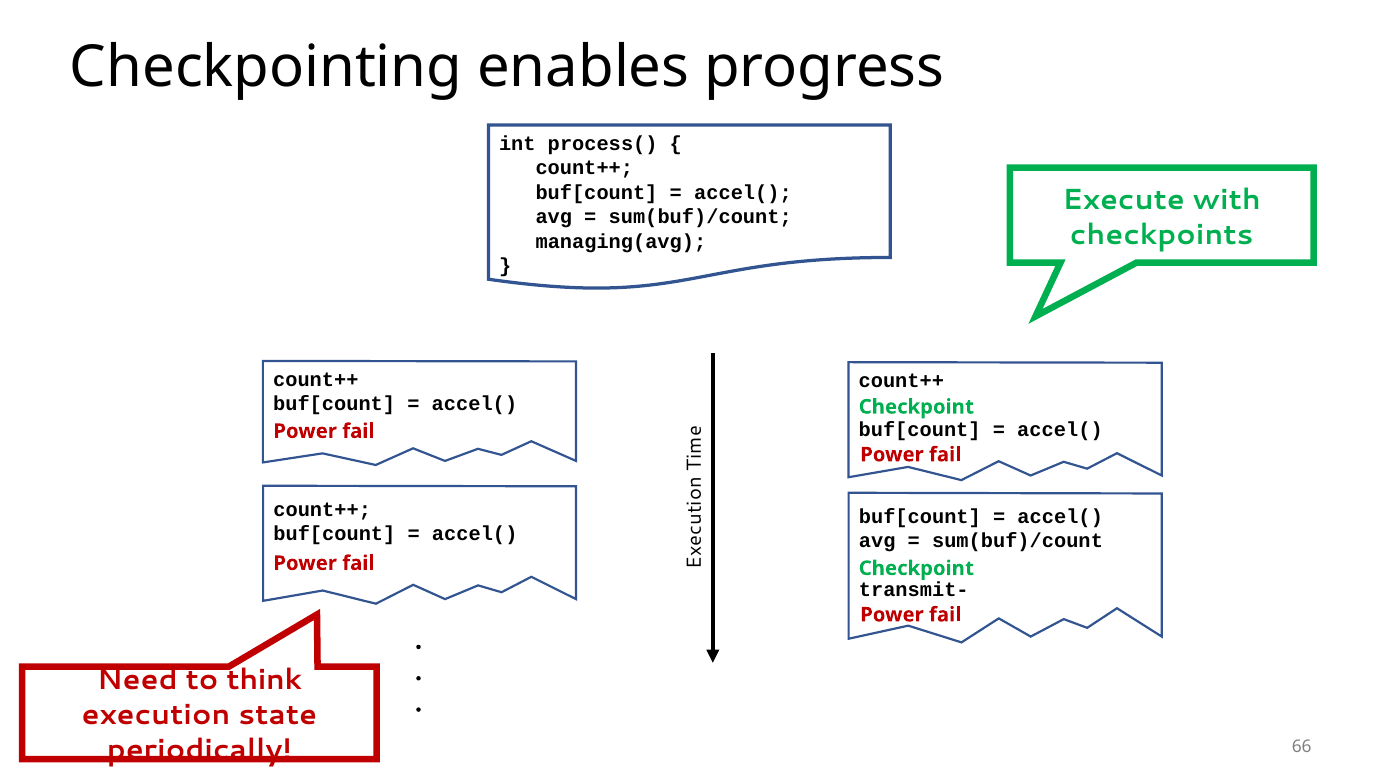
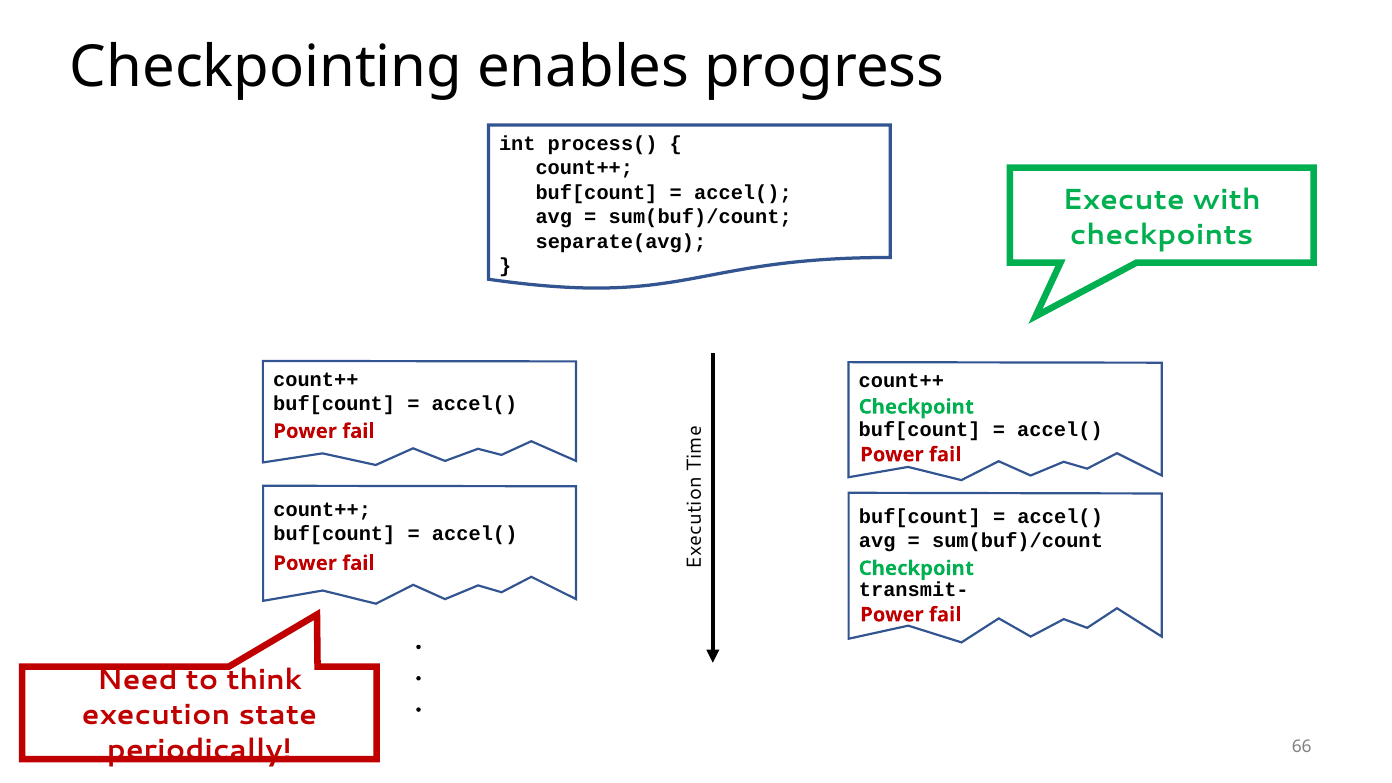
managing(avg: managing(avg -> separate(avg
